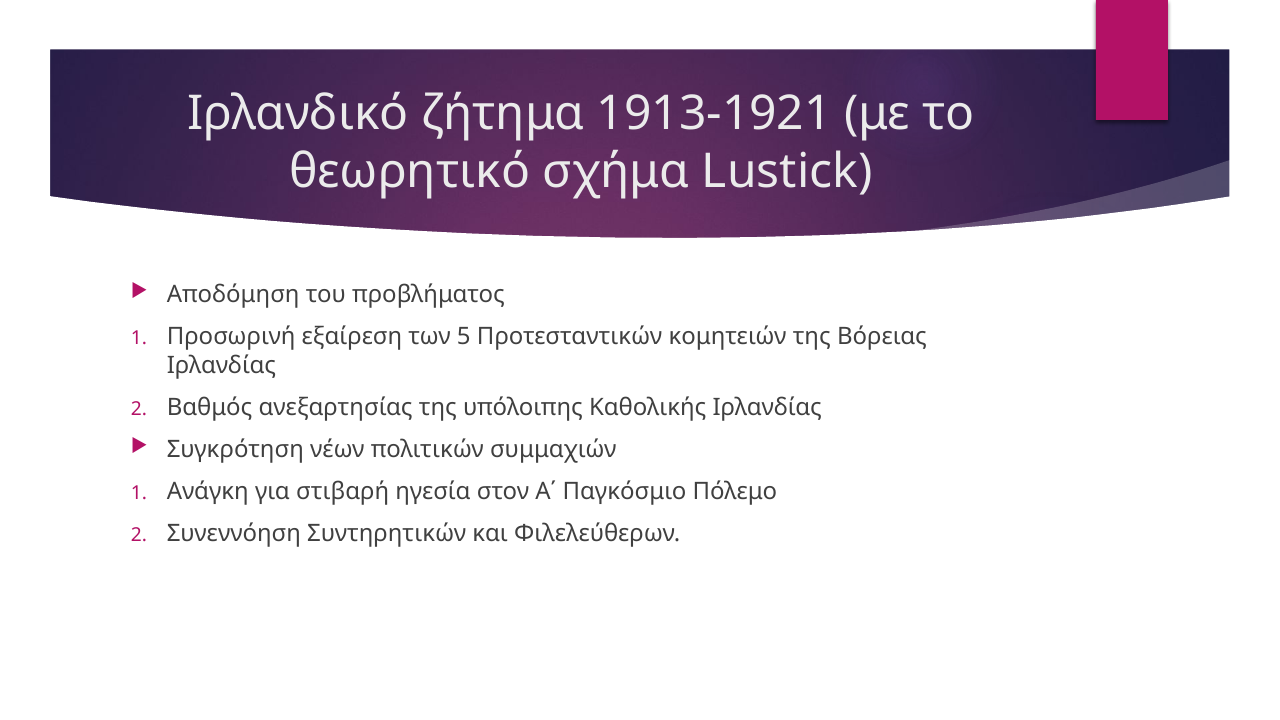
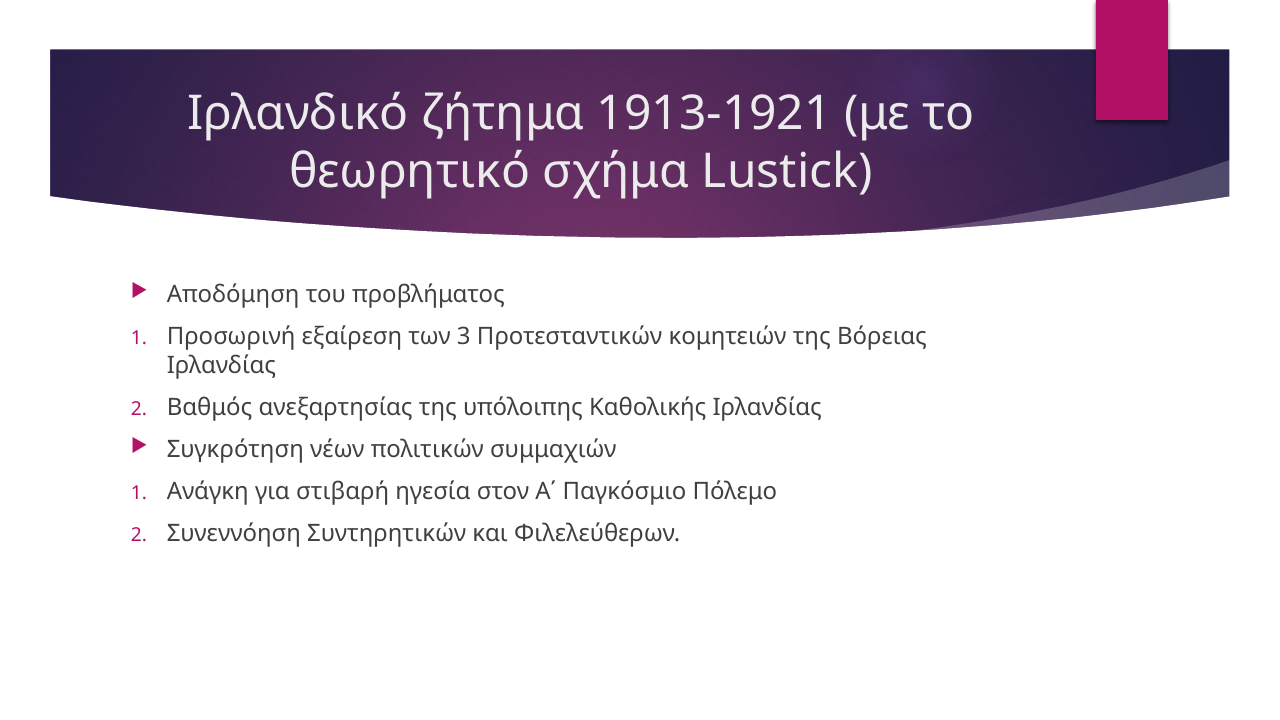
5: 5 -> 3
